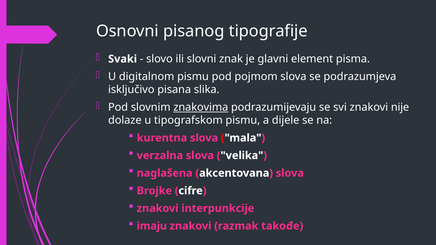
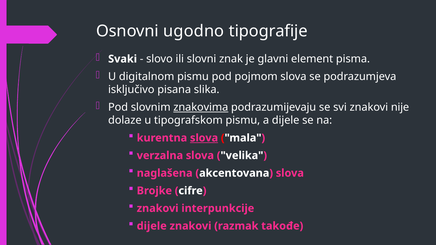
pisanog: pisanog -> ugodno
slova at (204, 138) underline: none -> present
imaju at (152, 226): imaju -> dijele
